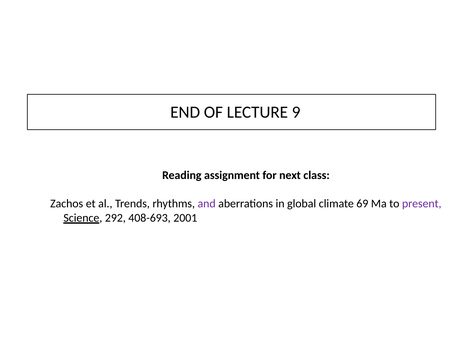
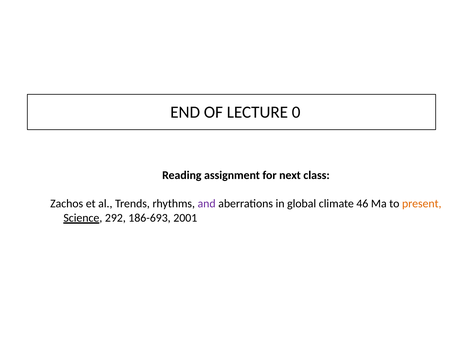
9: 9 -> 0
69: 69 -> 46
present colour: purple -> orange
408-693: 408-693 -> 186-693
